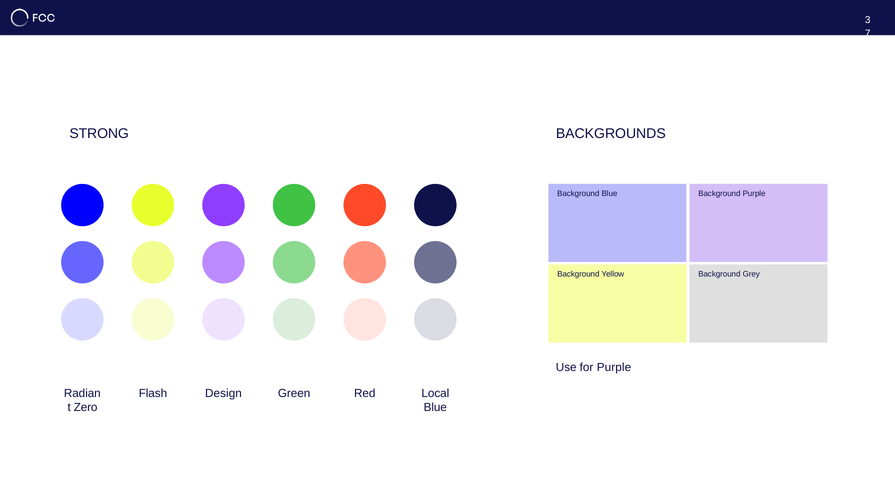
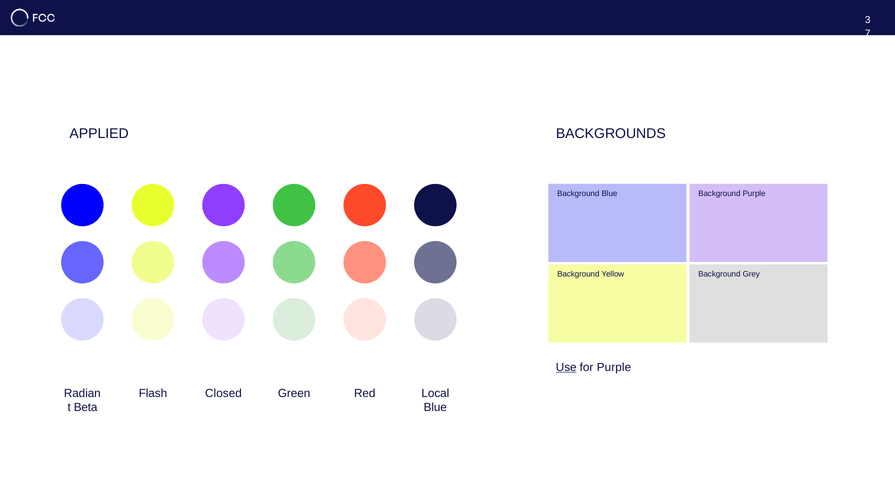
STRONG: STRONG -> APPLIED
Use underline: none -> present
Design: Design -> Closed
Zero: Zero -> Beta
